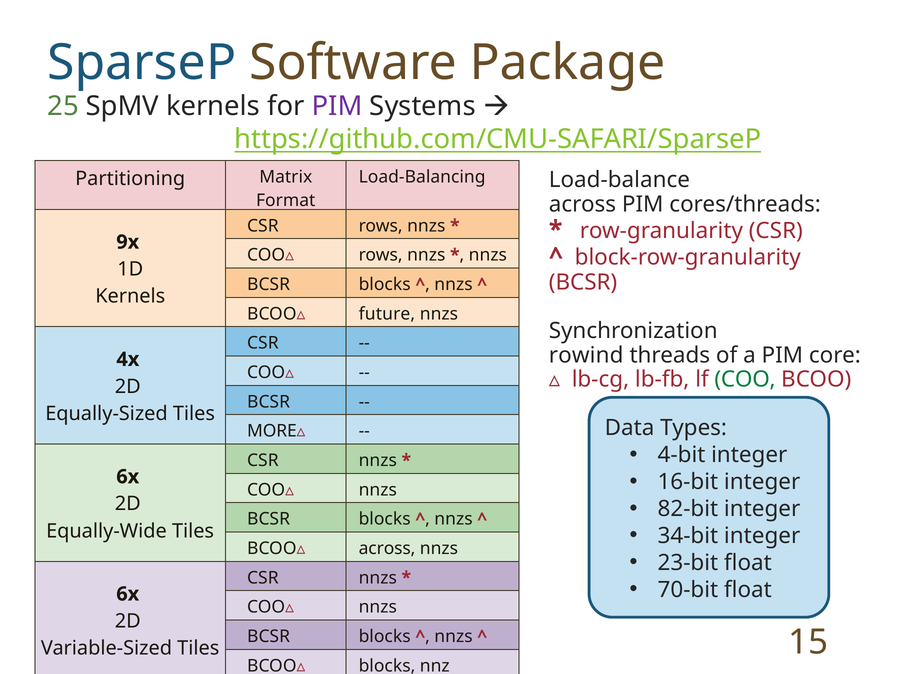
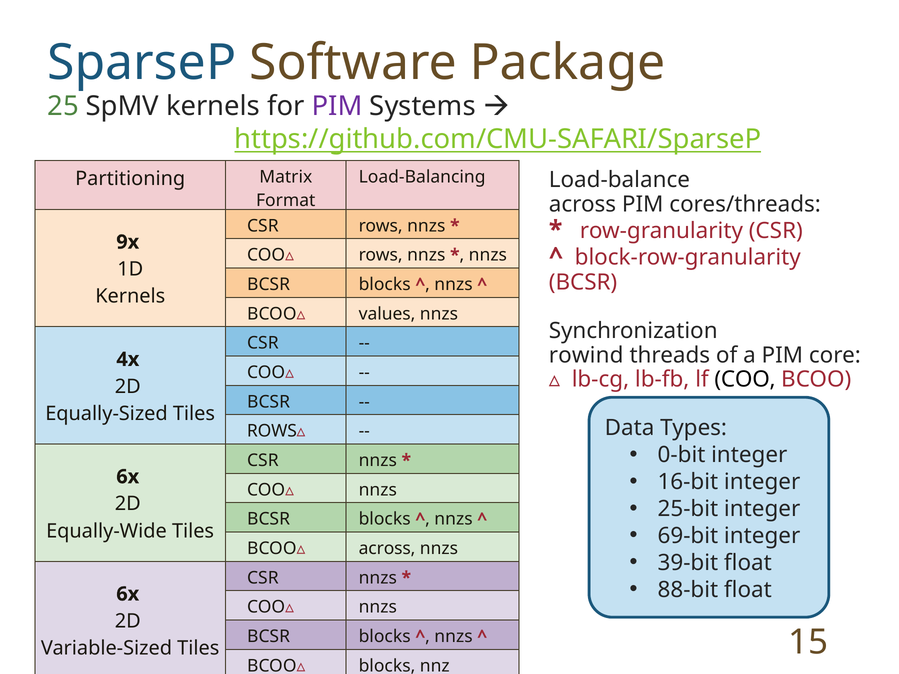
future: future -> values
COO at (745, 380) colour: green -> black
MORE at (272, 431): MORE -> ROWS
4-bit: 4-bit -> 0-bit
82-bit: 82-bit -> 25-bit
34-bit: 34-bit -> 69-bit
23-bit: 23-bit -> 39-bit
70-bit: 70-bit -> 88-bit
